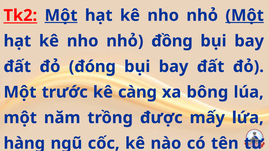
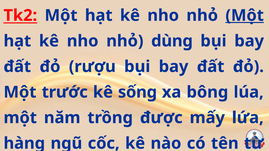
Một at (61, 15) underline: present -> none
đồng: đồng -> dùng
đóng: đóng -> rượu
càng: càng -> sống
